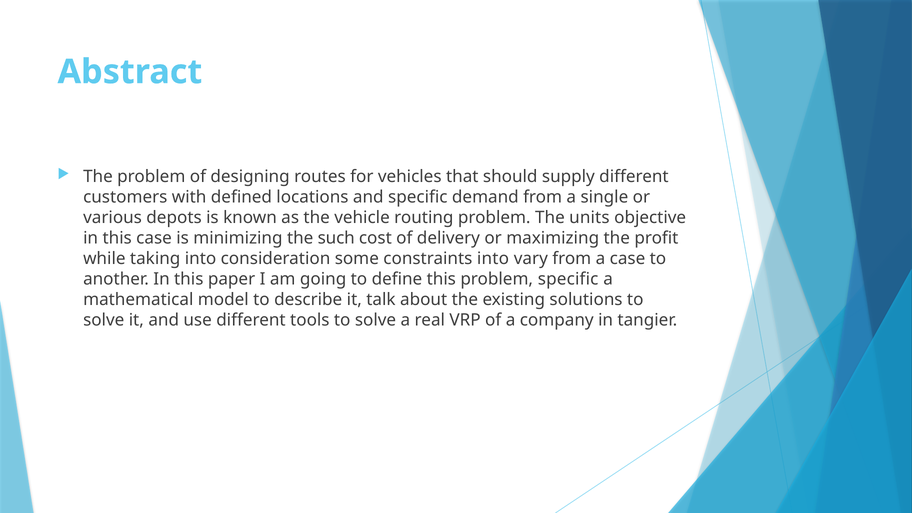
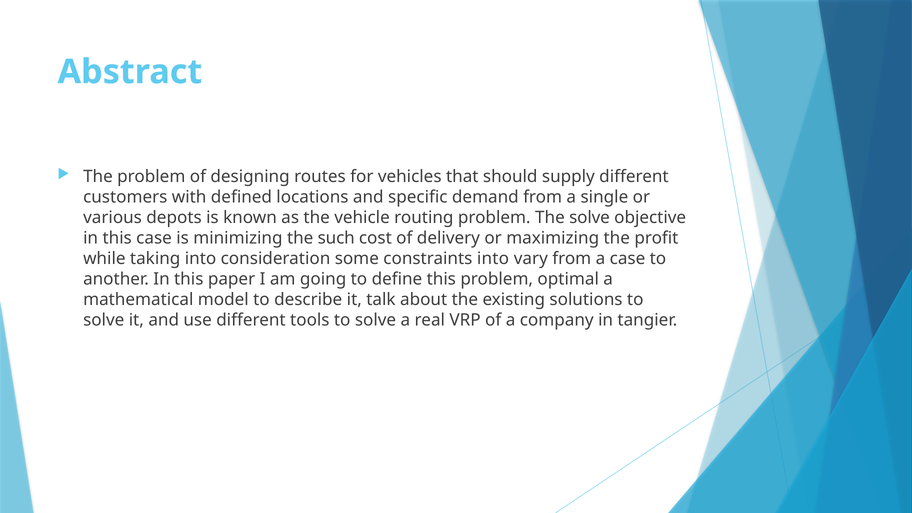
The units: units -> solve
problem specific: specific -> optimal
